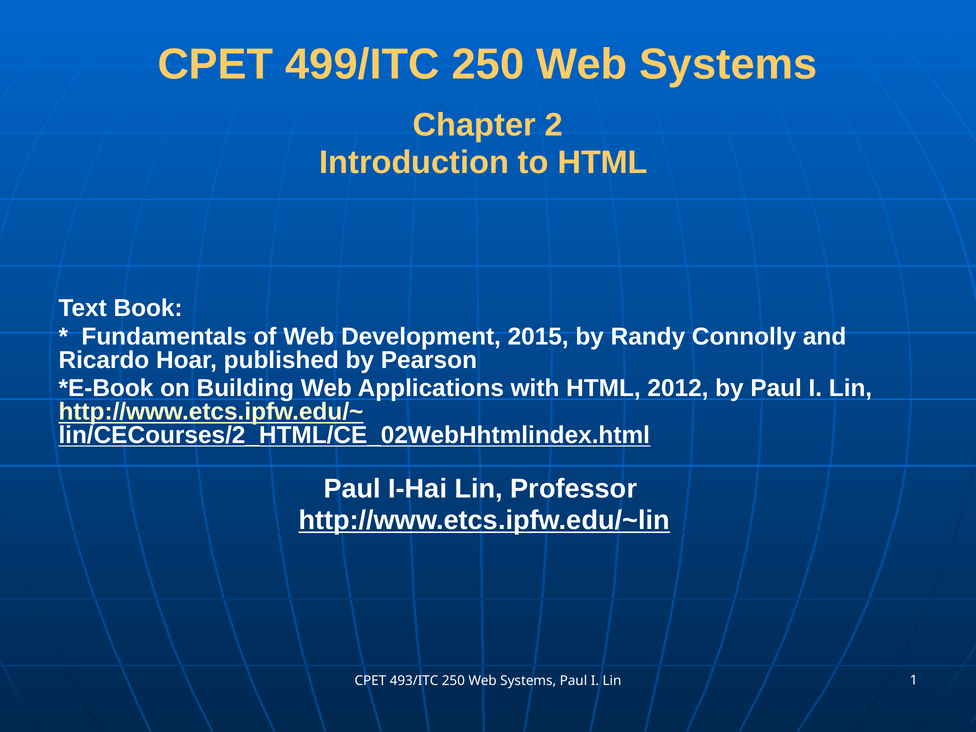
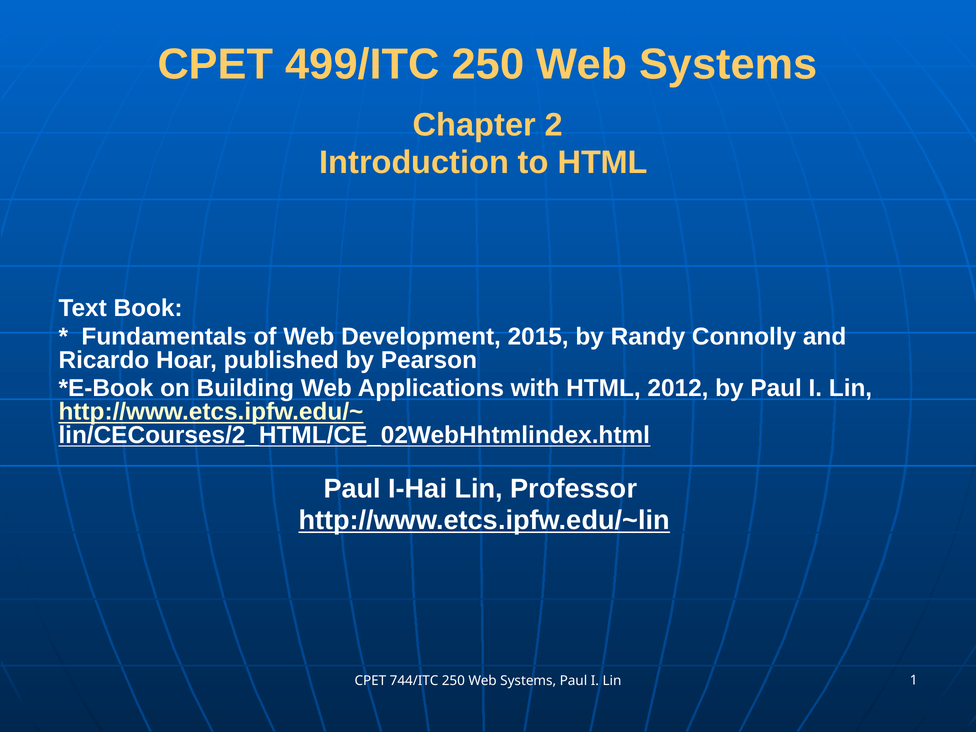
493/ITC: 493/ITC -> 744/ITC
